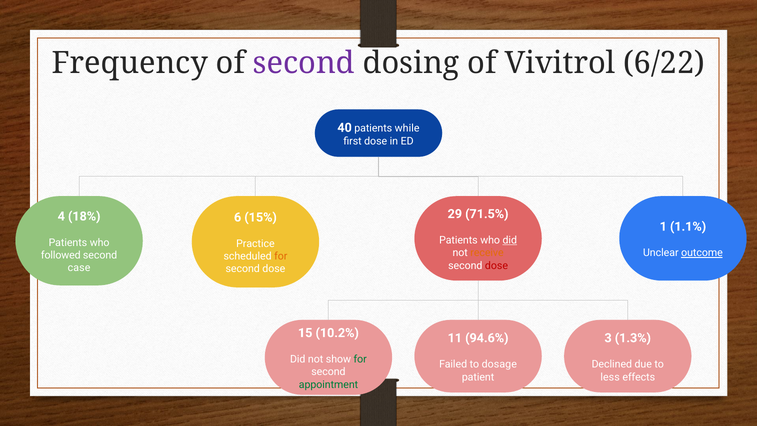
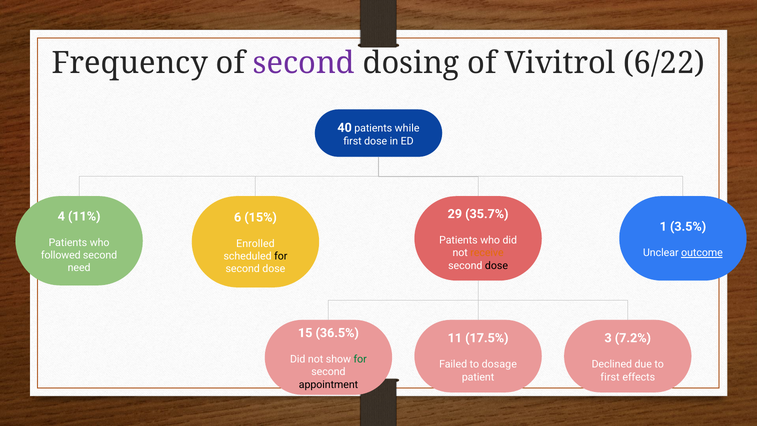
71.5%: 71.5% -> 35.7%
18%: 18% -> 11%
1.1%: 1.1% -> 3.5%
did at (510, 240) underline: present -> none
Practice: Practice -> Enrolled
for at (281, 256) colour: orange -> black
dose at (496, 265) colour: red -> black
case: case -> need
10.2%: 10.2% -> 36.5%
94.6%: 94.6% -> 17.5%
1.3%: 1.3% -> 7.2%
less at (610, 377): less -> first
appointment colour: green -> black
